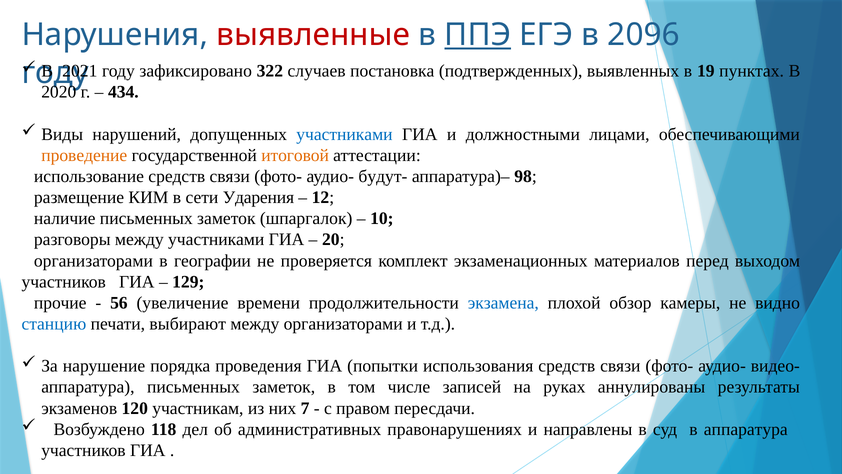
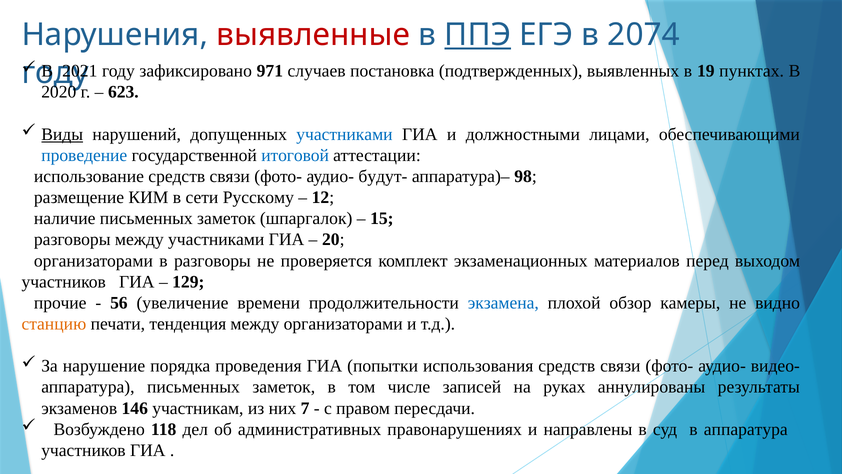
2096: 2096 -> 2074
322: 322 -> 971
434: 434 -> 623
Виды underline: none -> present
проведение colour: orange -> blue
итоговой colour: orange -> blue
Ударения: Ударения -> Русскому
10: 10 -> 15
в географии: географии -> разговоры
станцию colour: blue -> orange
выбирают: выбирают -> тенденция
120: 120 -> 146
